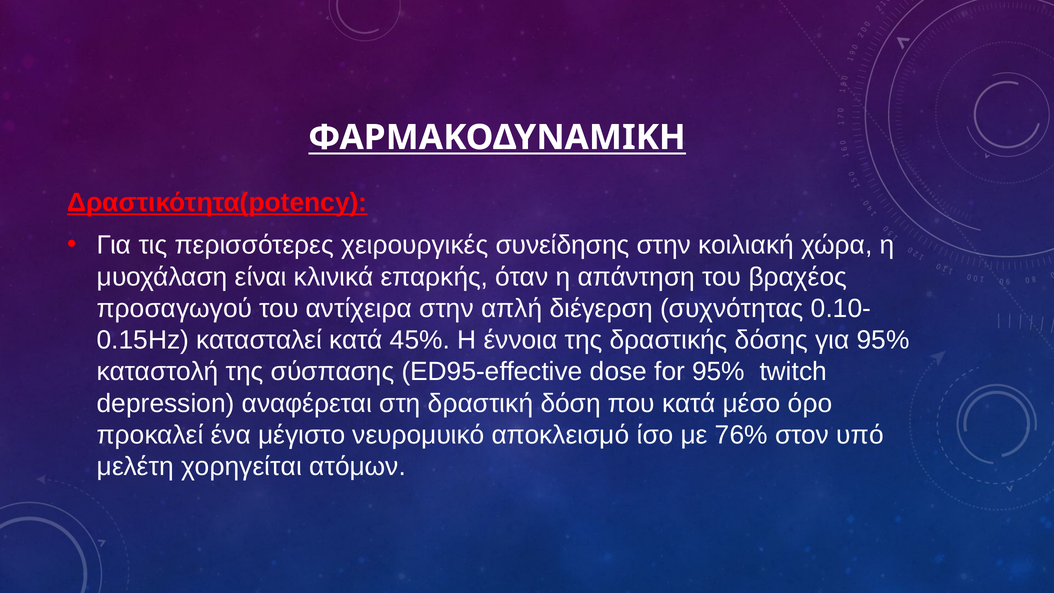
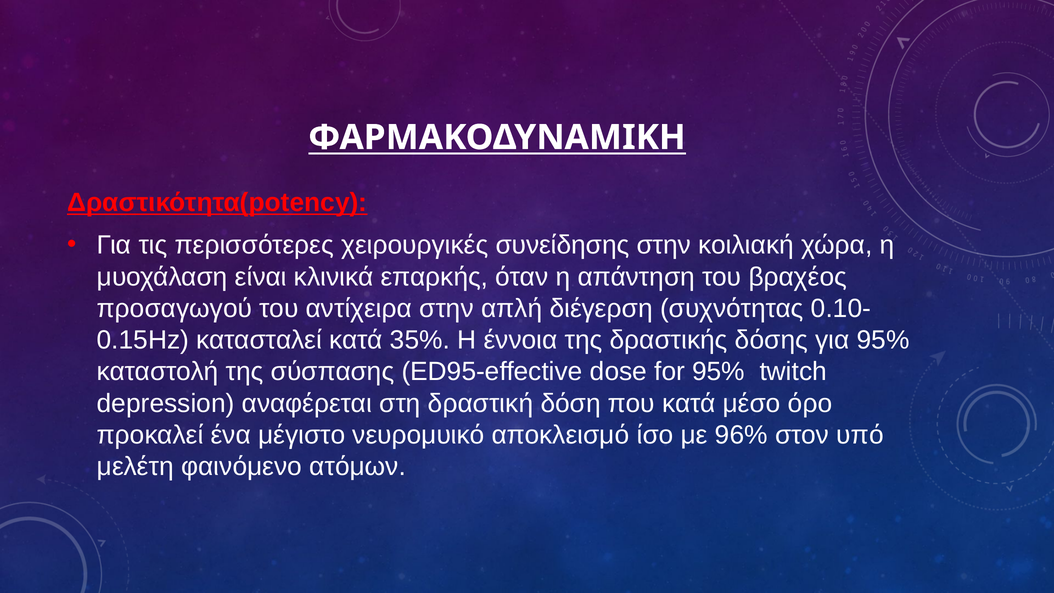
45%: 45% -> 35%
76%: 76% -> 96%
χορηγείται: χορηγείται -> φαινόμενο
